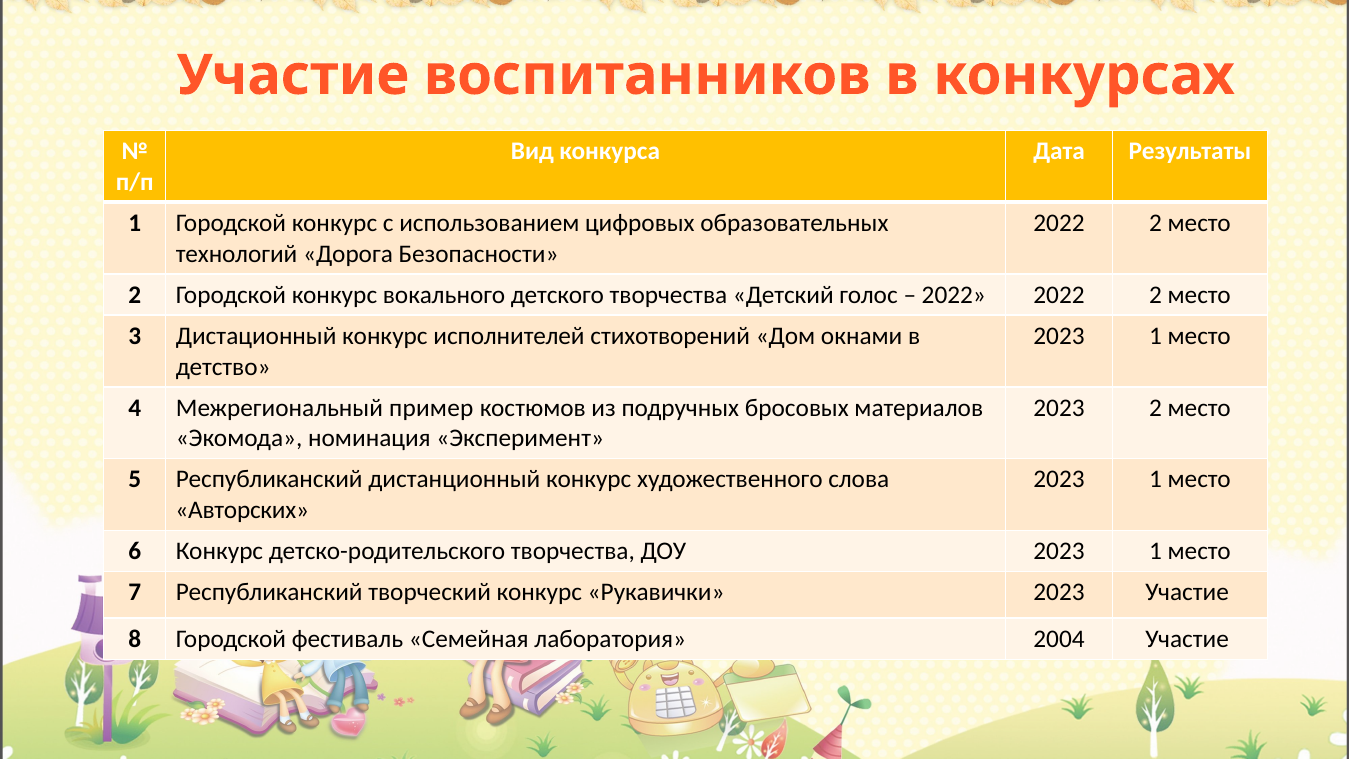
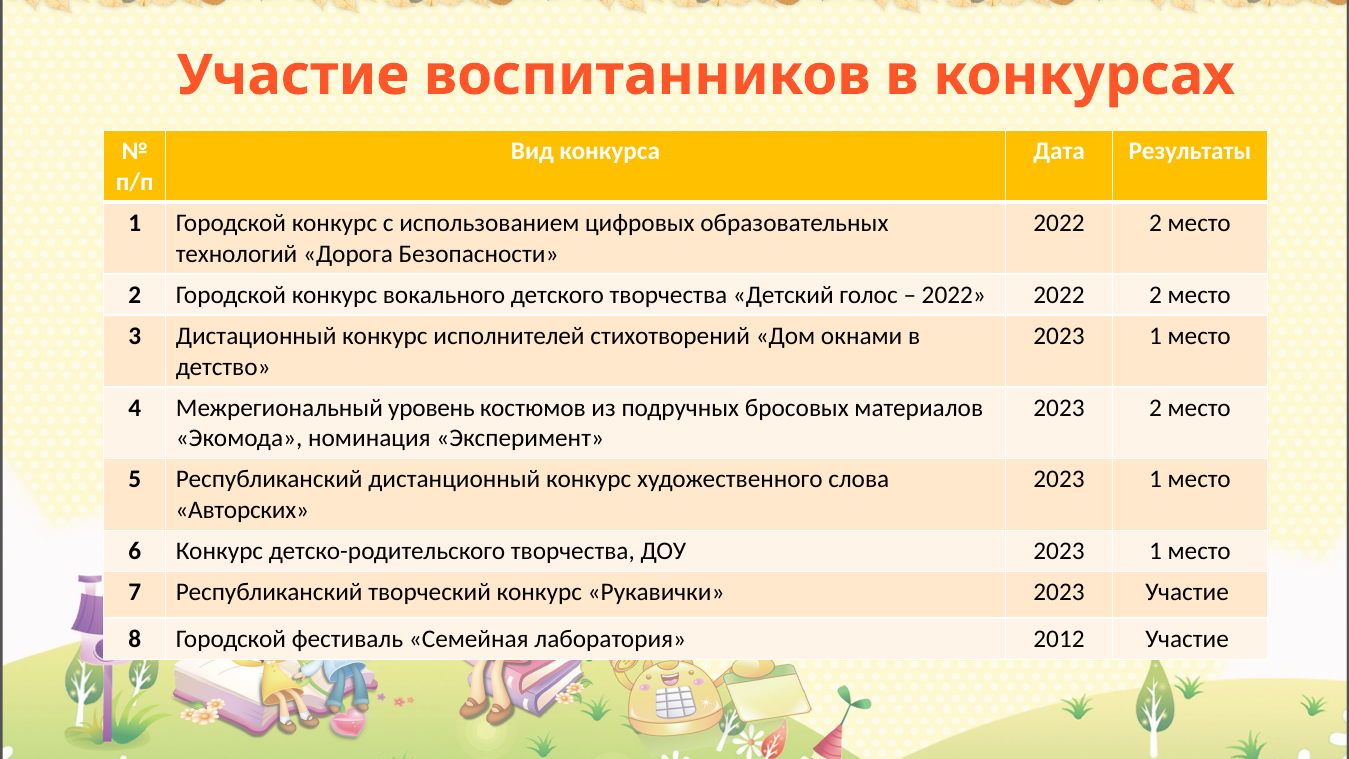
пример: пример -> уровень
2004: 2004 -> 2012
